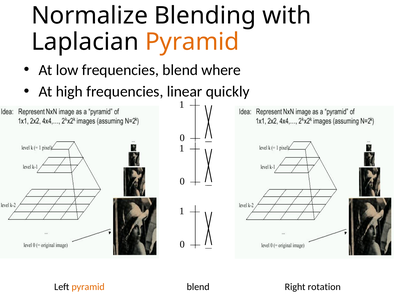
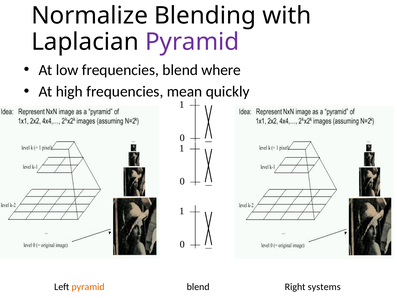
Pyramid at (192, 42) colour: orange -> purple
linear: linear -> mean
rotation: rotation -> systems
